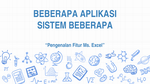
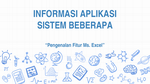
BEBERAPA at (56, 14): BEBERAPA -> INFORMASI
